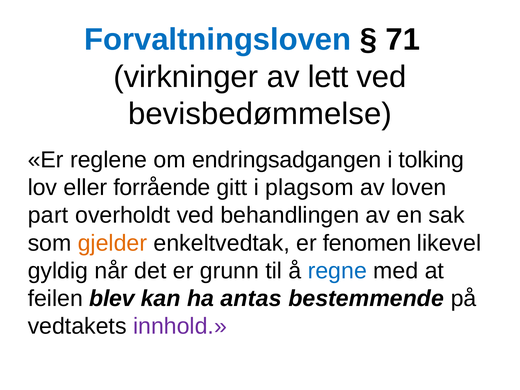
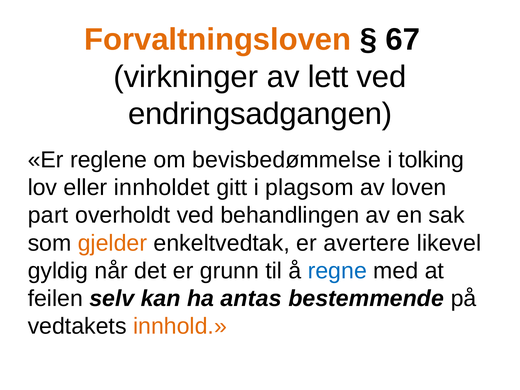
Forvaltningsloven colour: blue -> orange
71: 71 -> 67
bevisbedømmelse: bevisbedømmelse -> endringsadgangen
endringsadgangen: endringsadgangen -> bevisbedømmelse
forrående: forrående -> innholdet
fenomen: fenomen -> avertere
blev: blev -> selv
innhold colour: purple -> orange
